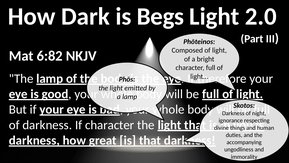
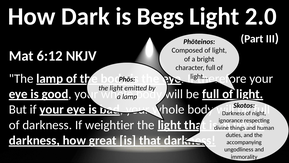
6:82: 6:82 -> 6:12
If character: character -> weightier
